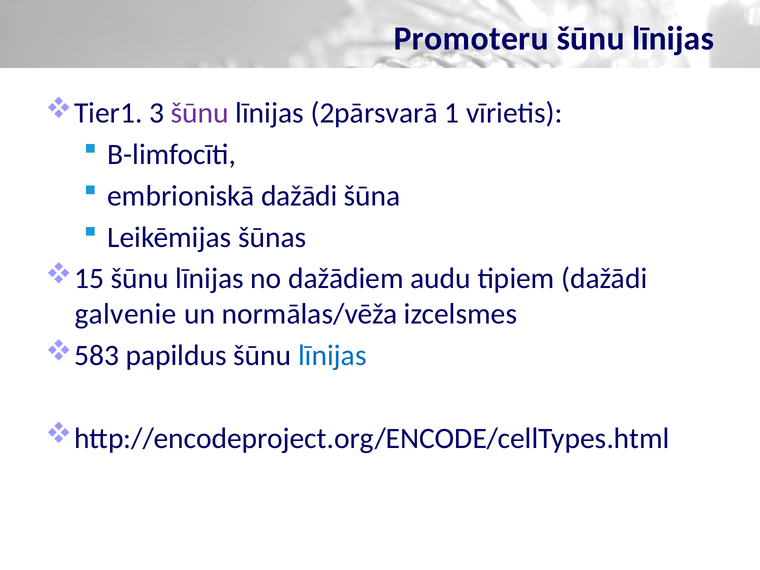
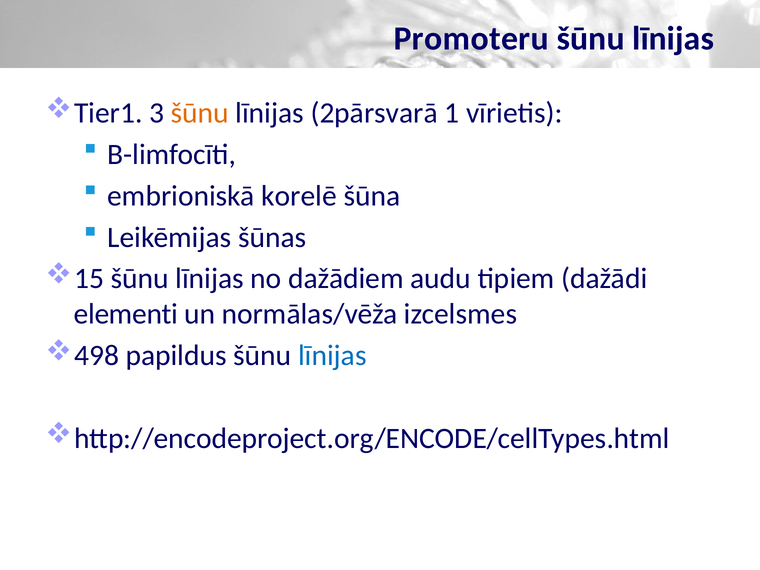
šūnu at (200, 113) colour: purple -> orange
embrioniskā dažādi: dažādi -> korelē
galvenie: galvenie -> elementi
583: 583 -> 498
